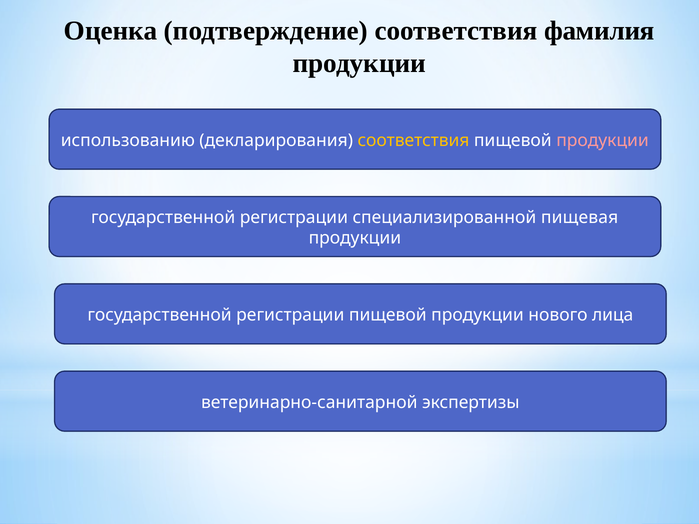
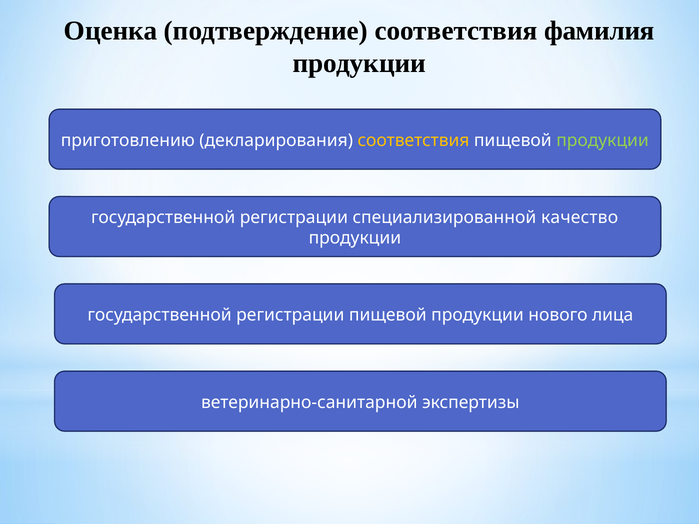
использованию: использованию -> приготовлению
продукции at (603, 140) colour: pink -> light green
пищевая: пищевая -> качество
